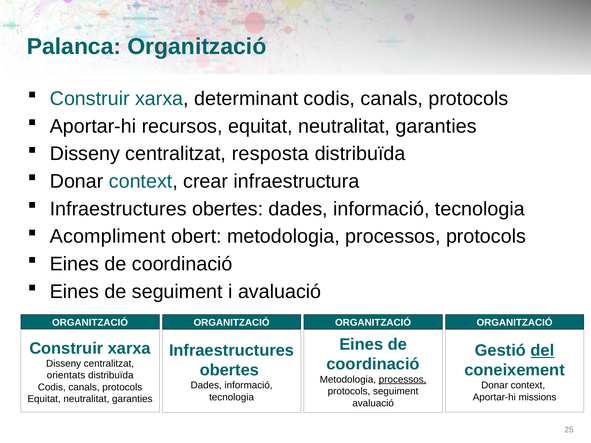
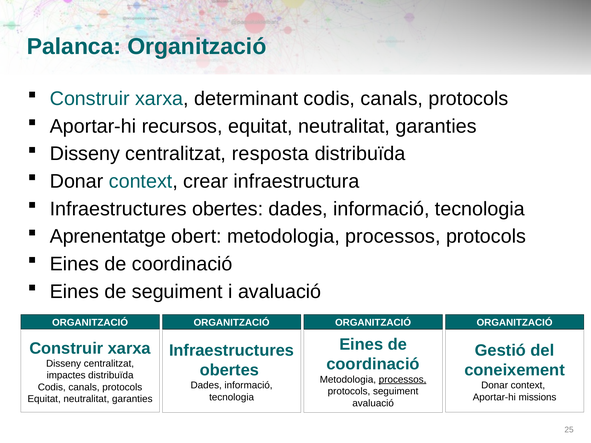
Acompliment: Acompliment -> Aprenentatge
del underline: present -> none
orientats: orientats -> impactes
